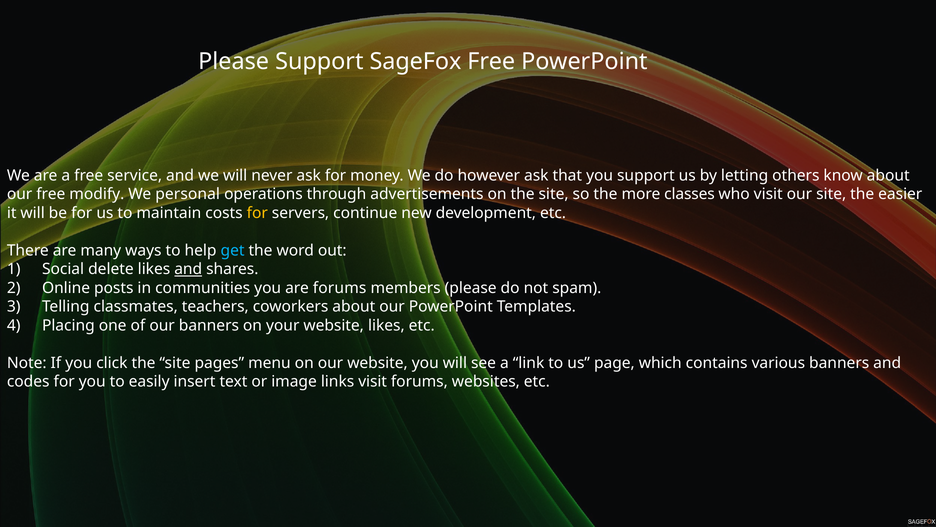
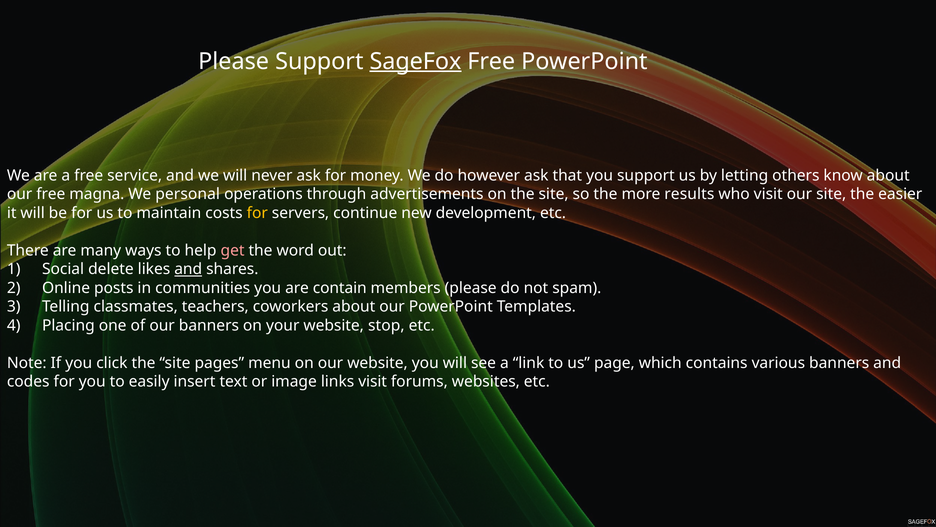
SageFox underline: none -> present
modify: modify -> magna
classes: classes -> results
get colour: light blue -> pink
are forums: forums -> contain
website likes: likes -> stop
